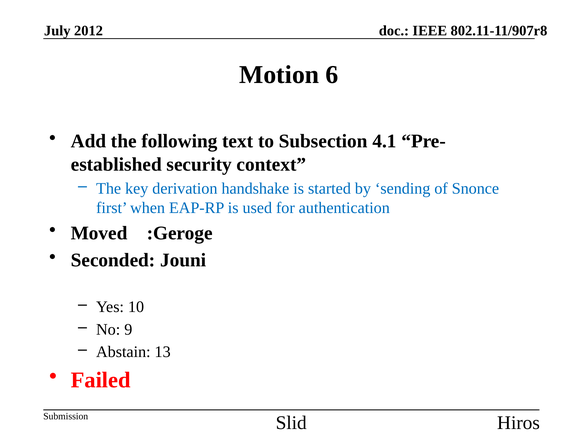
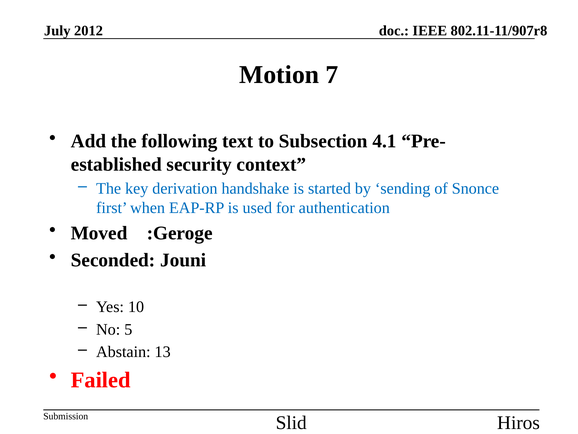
6: 6 -> 7
9: 9 -> 5
